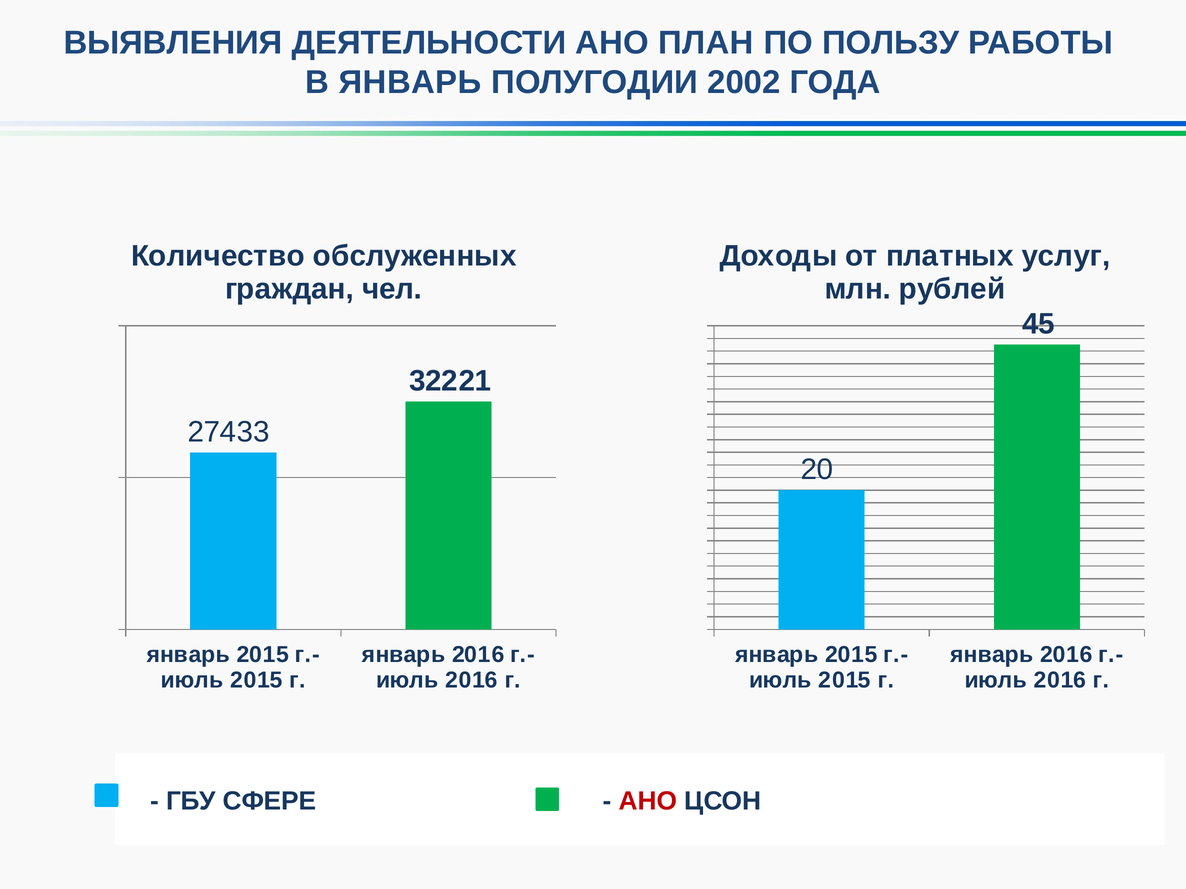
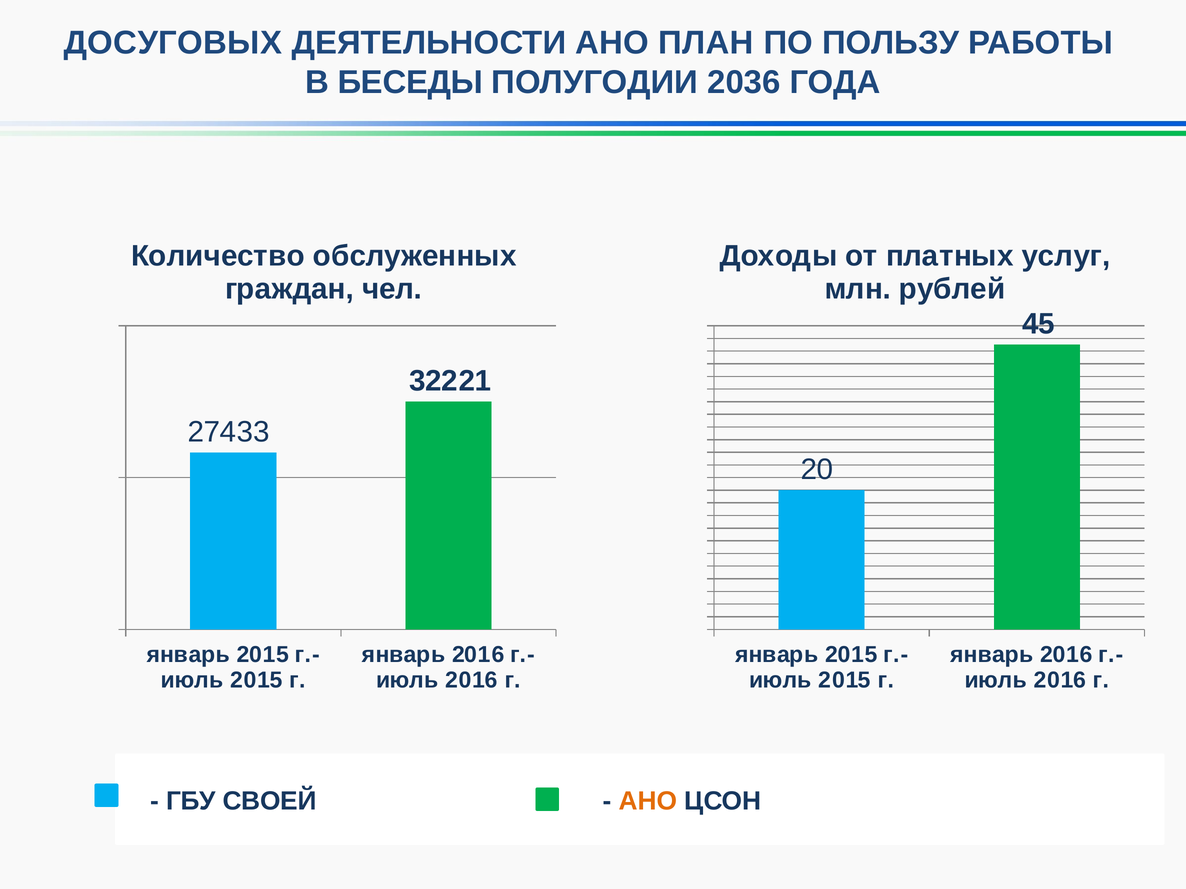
ВЫЯВЛЕНИЯ: ВЫЯВЛЕНИЯ -> ДОСУГОВЫХ
В ЯНВАРЬ: ЯНВАРЬ -> БЕСЕДЫ
2002: 2002 -> 2036
СФЕРЕ: СФЕРЕ -> СВОЕЙ
АНО at (648, 802) colour: red -> orange
